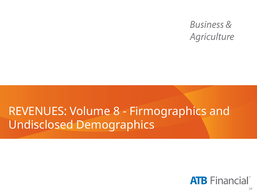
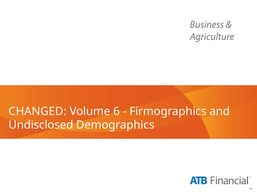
REVENUES: REVENUES -> CHANGED
8: 8 -> 6
